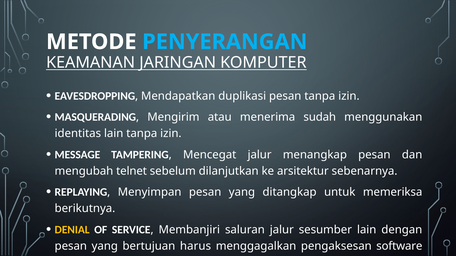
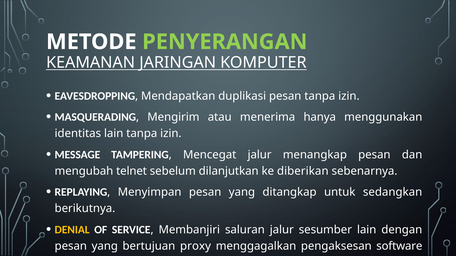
PENYERANGAN colour: light blue -> light green
sudah: sudah -> hanya
arsitektur: arsitektur -> diberikan
memeriksa: memeriksa -> sedangkan
harus: harus -> proxy
